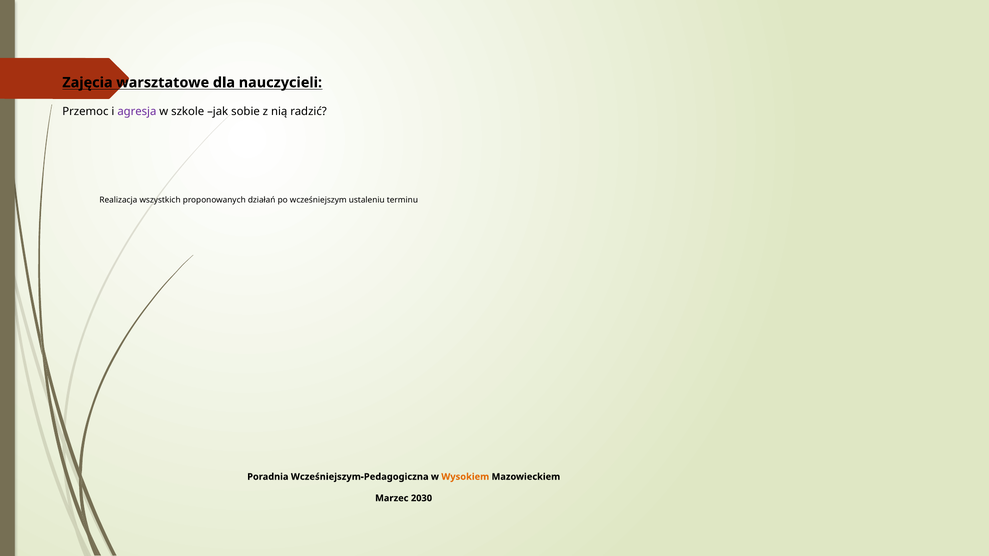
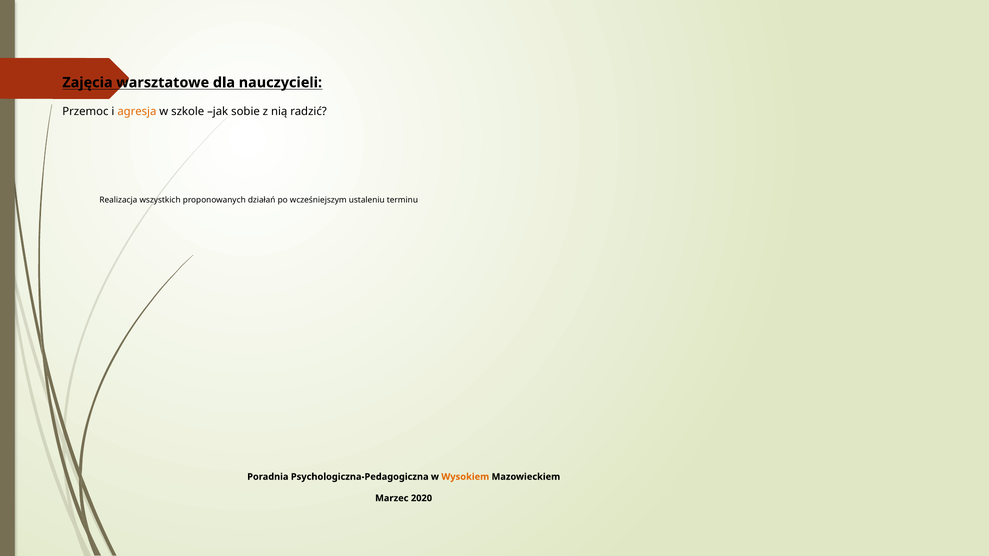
agresja colour: purple -> orange
Wcześniejszym-Pedagogiczna: Wcześniejszym-Pedagogiczna -> Psychologiczna-Pedagogiczna
2030: 2030 -> 2020
